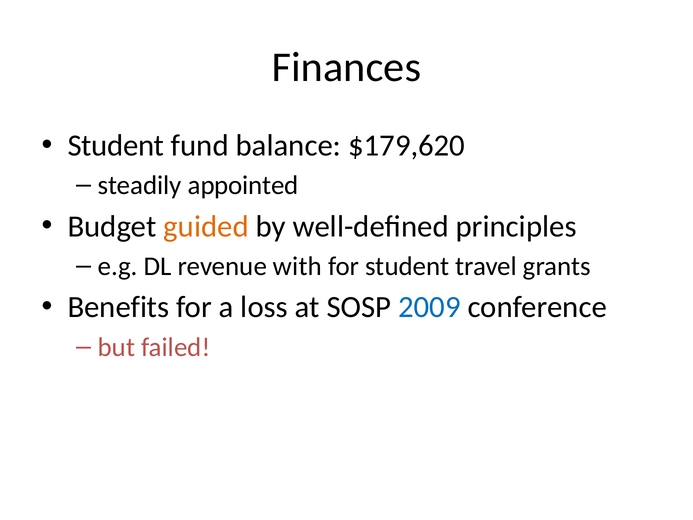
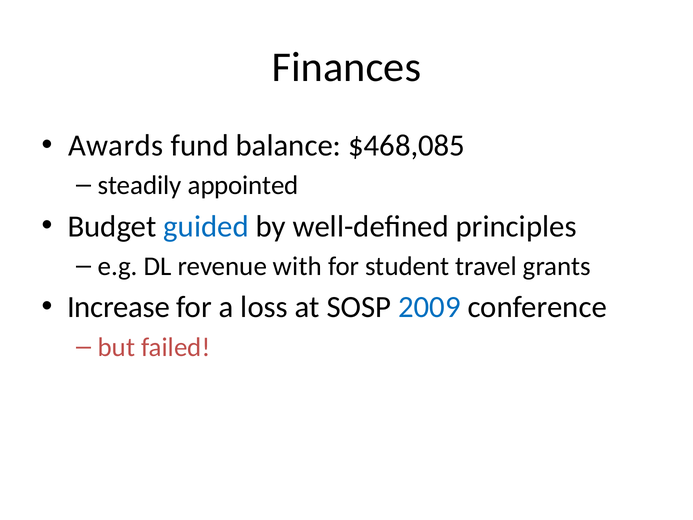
Student at (116, 145): Student -> Awards
$179,620: $179,620 -> $468,085
guided colour: orange -> blue
Benefits: Benefits -> Increase
